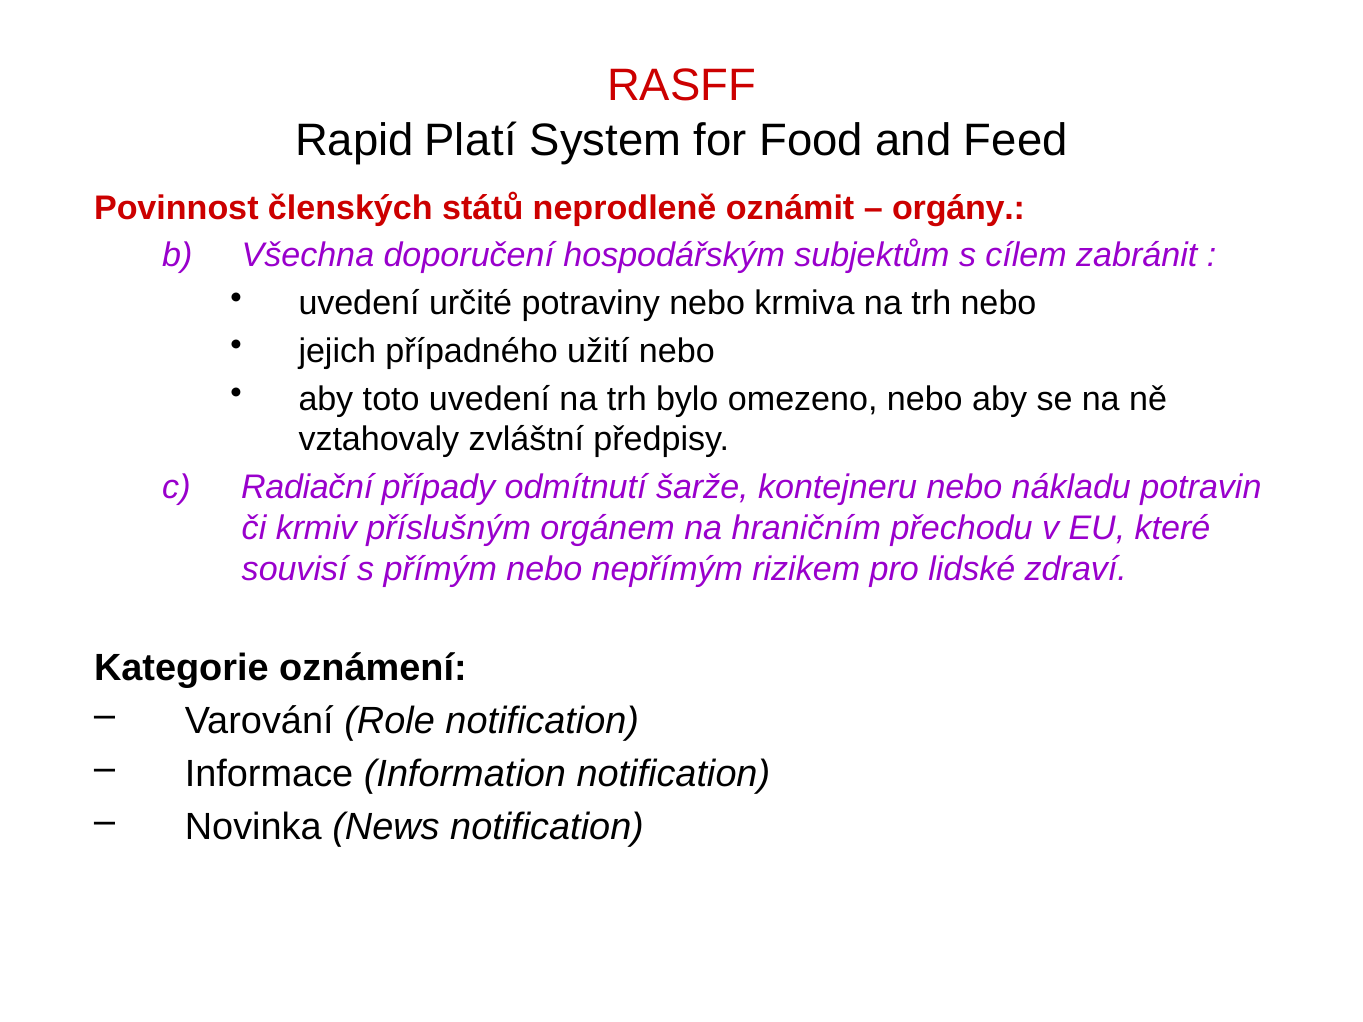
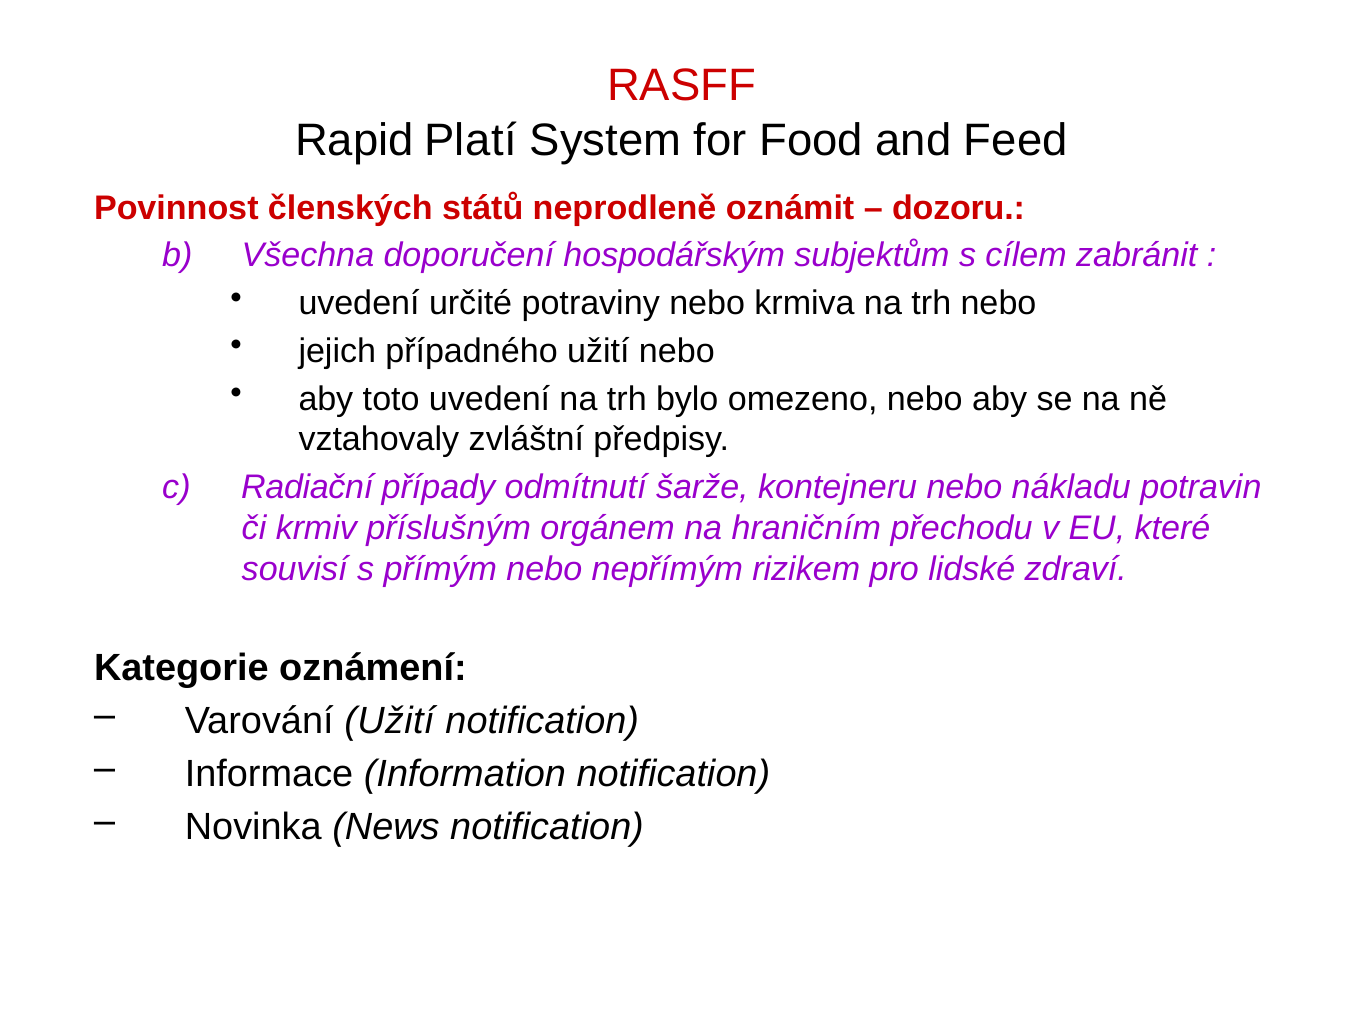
orgány: orgány -> dozoru
Varování Role: Role -> Užití
